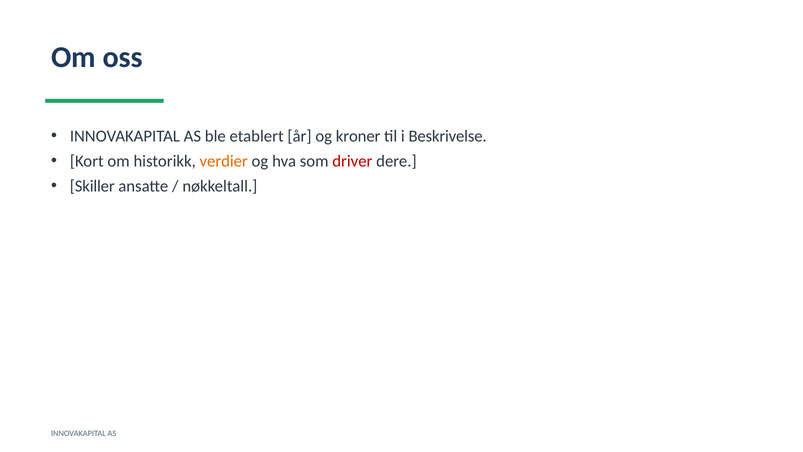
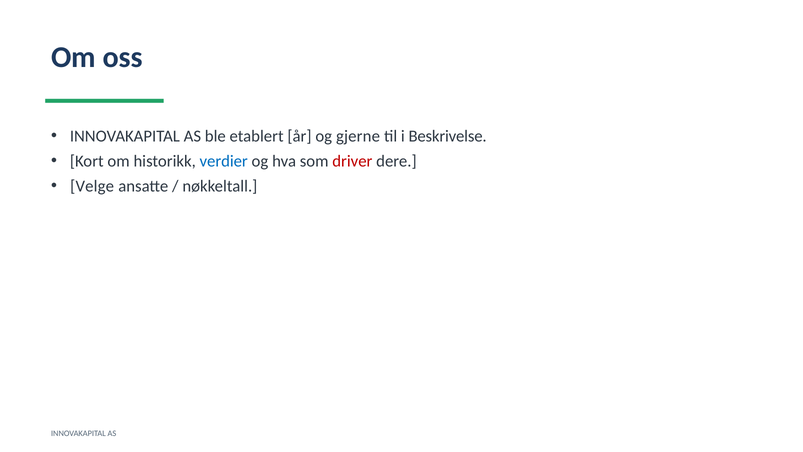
kroner: kroner -> gjerne
verdier colour: orange -> blue
Skiller: Skiller -> Velge
